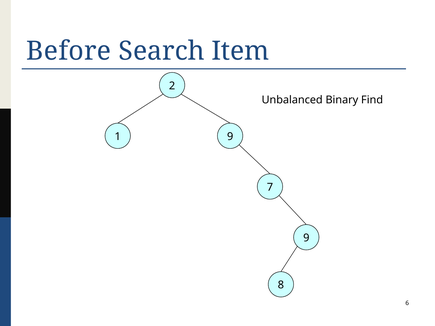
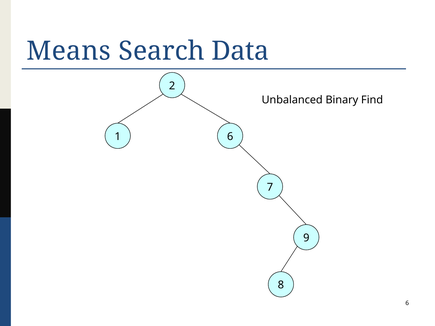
Before: Before -> Means
Item: Item -> Data
1 9: 9 -> 6
